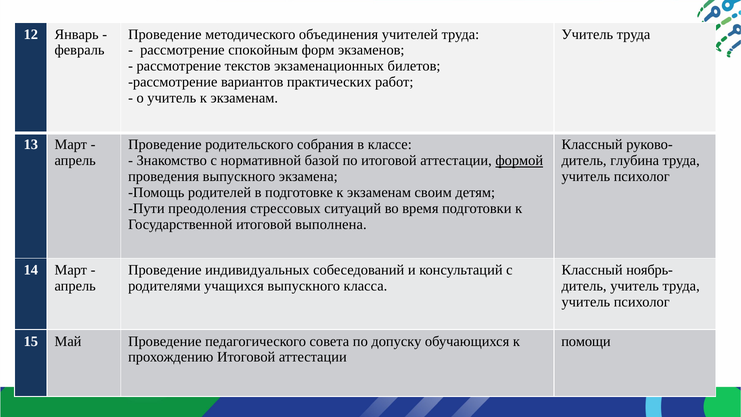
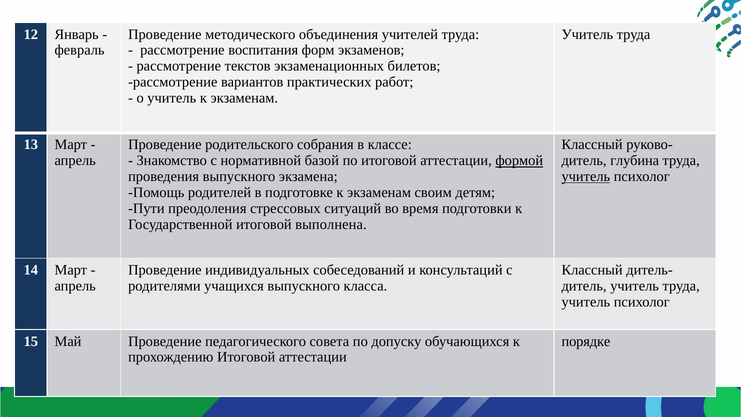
спокойным: спокойным -> воспитания
учитель at (586, 177) underline: none -> present
ноябрь-: ноябрь- -> дитель-
помощи: помощи -> порядке
